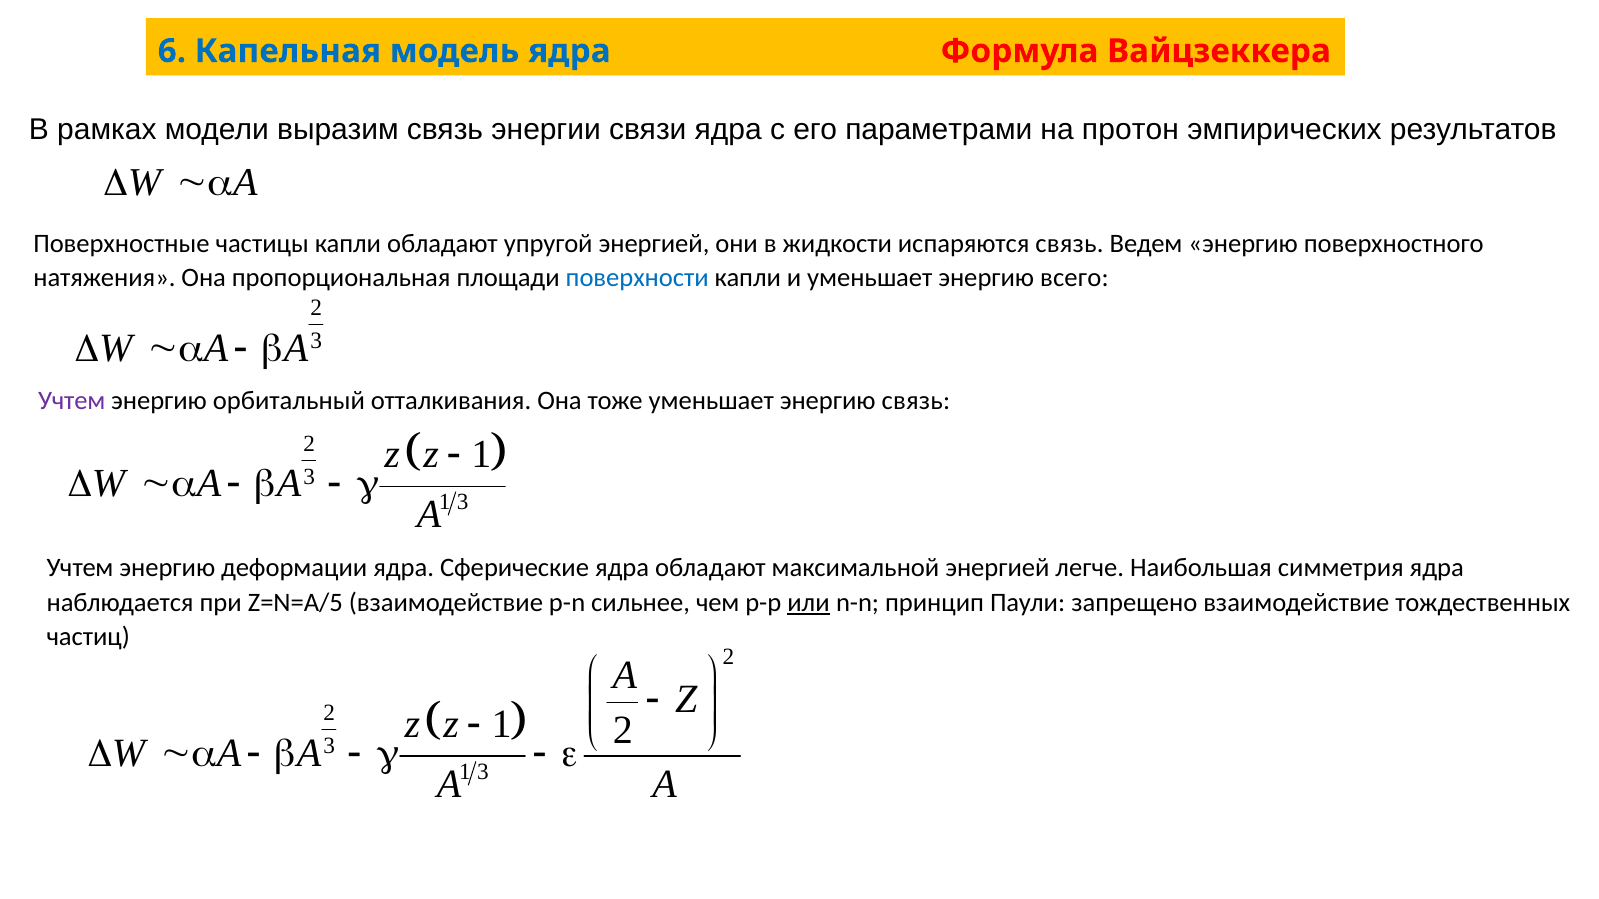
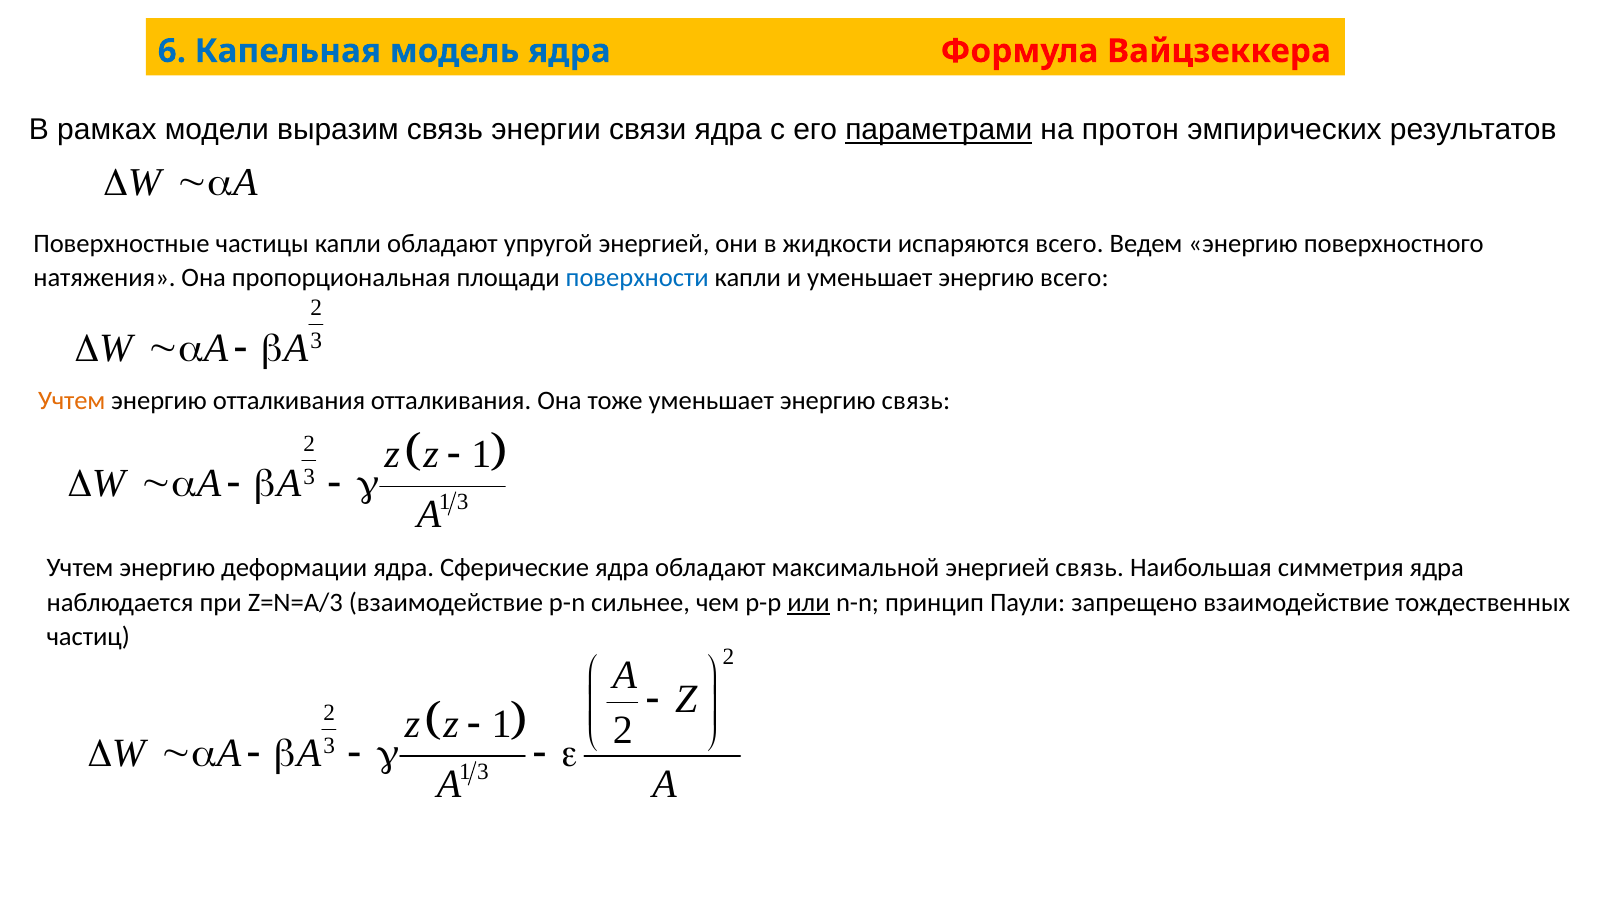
параметрами underline: none -> present
испаряются связь: связь -> всего
Учтем at (72, 401) colour: purple -> orange
энергию орбитальный: орбитальный -> отталкивания
энергией легче: легче -> связь
Z=N=A/5: Z=N=A/5 -> Z=N=A/3
